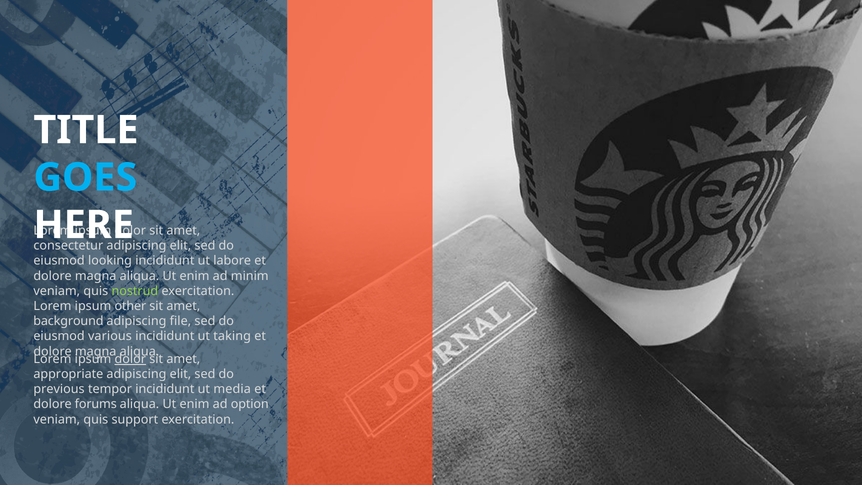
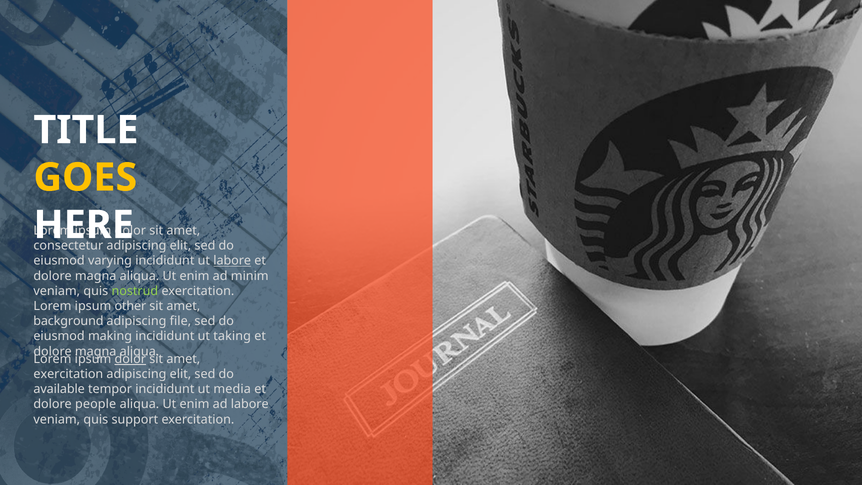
GOES colour: light blue -> yellow
looking: looking -> varying
labore at (232, 261) underline: none -> present
various: various -> making
appropriate at (68, 374): appropriate -> exercitation
previous: previous -> available
forums: forums -> people
ad option: option -> labore
